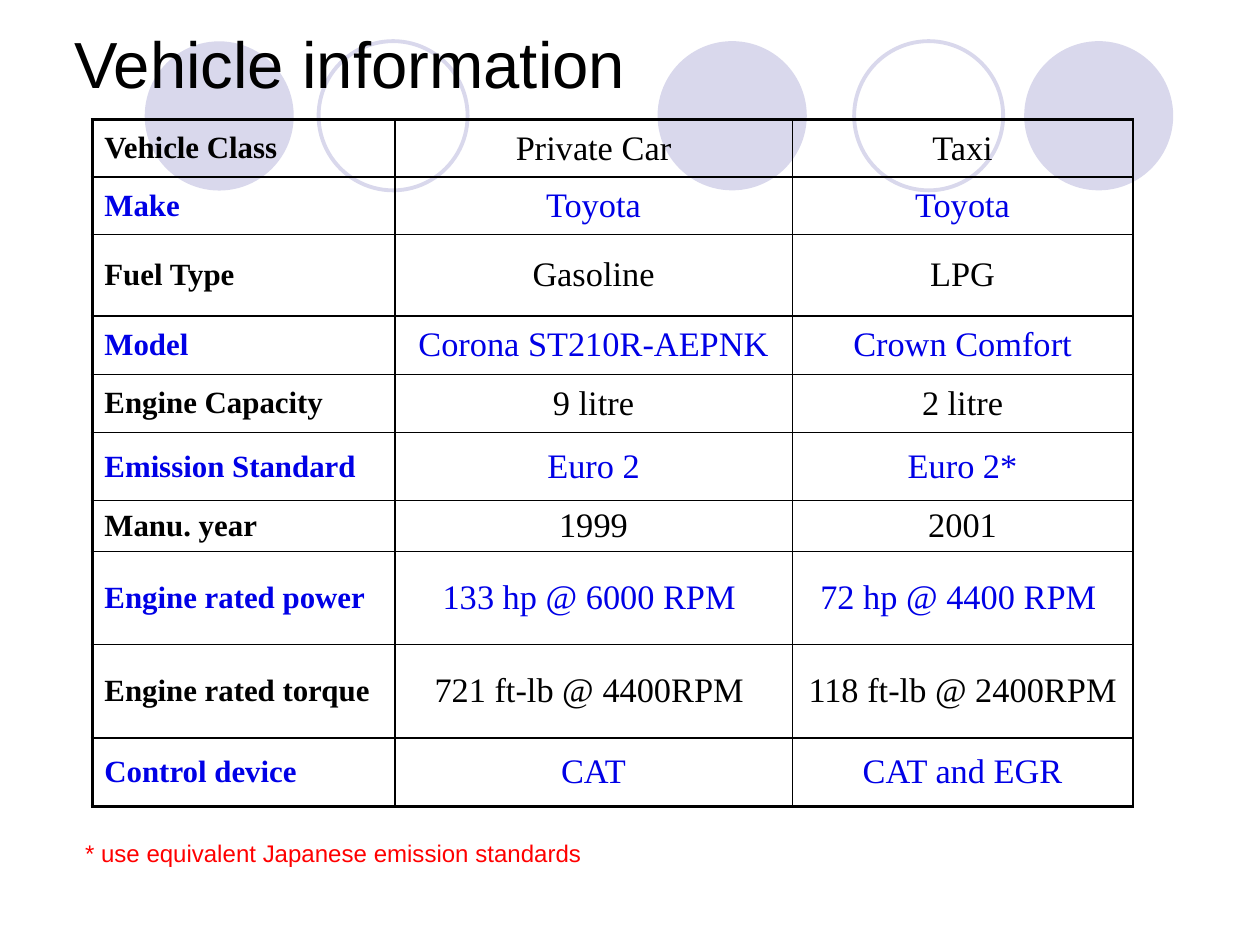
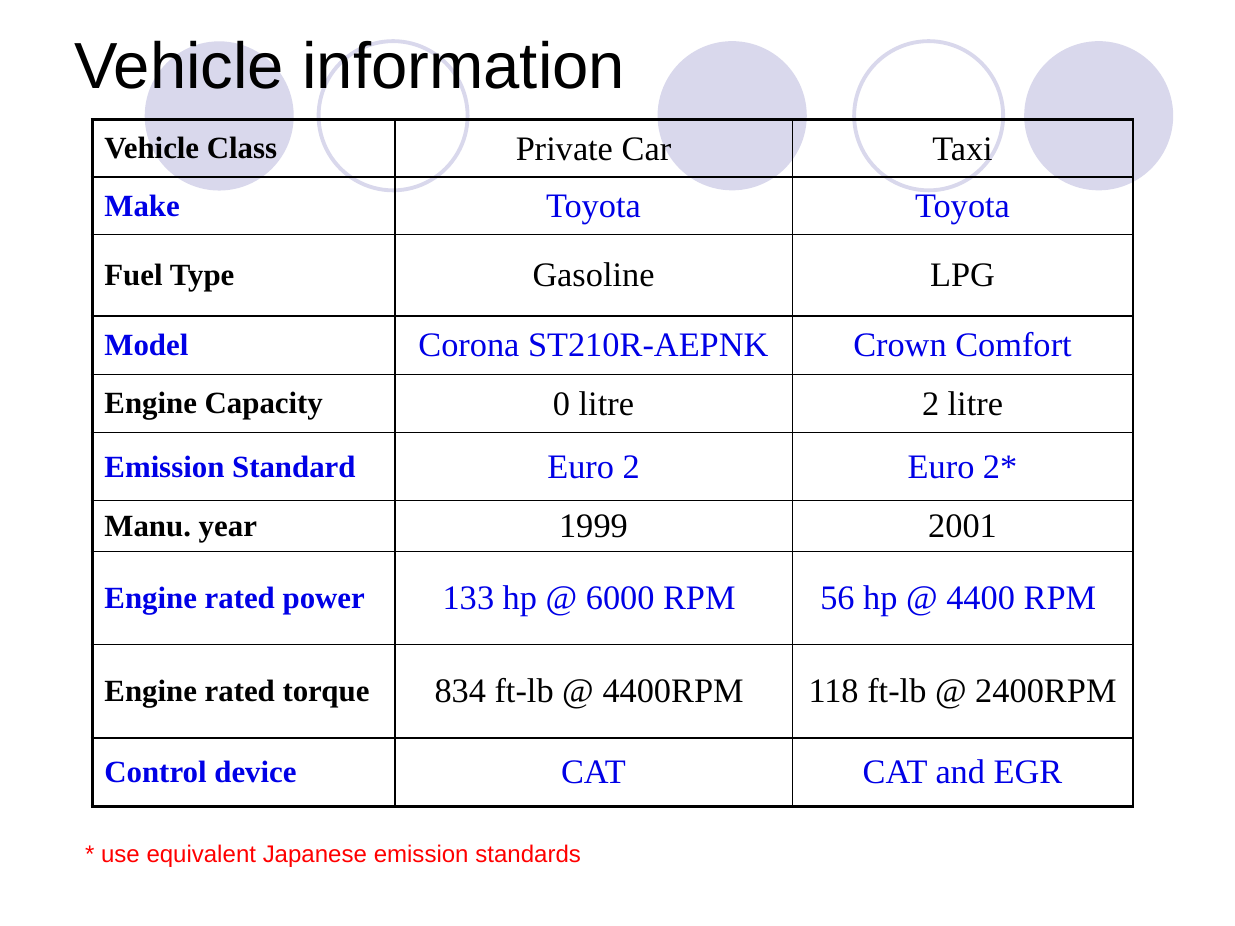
9: 9 -> 0
72: 72 -> 56
721: 721 -> 834
